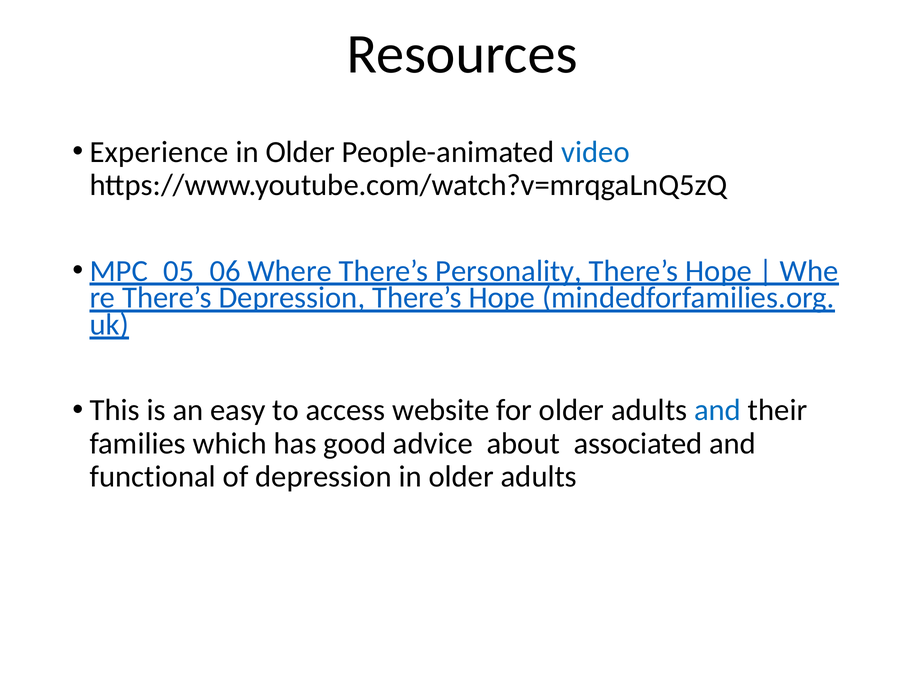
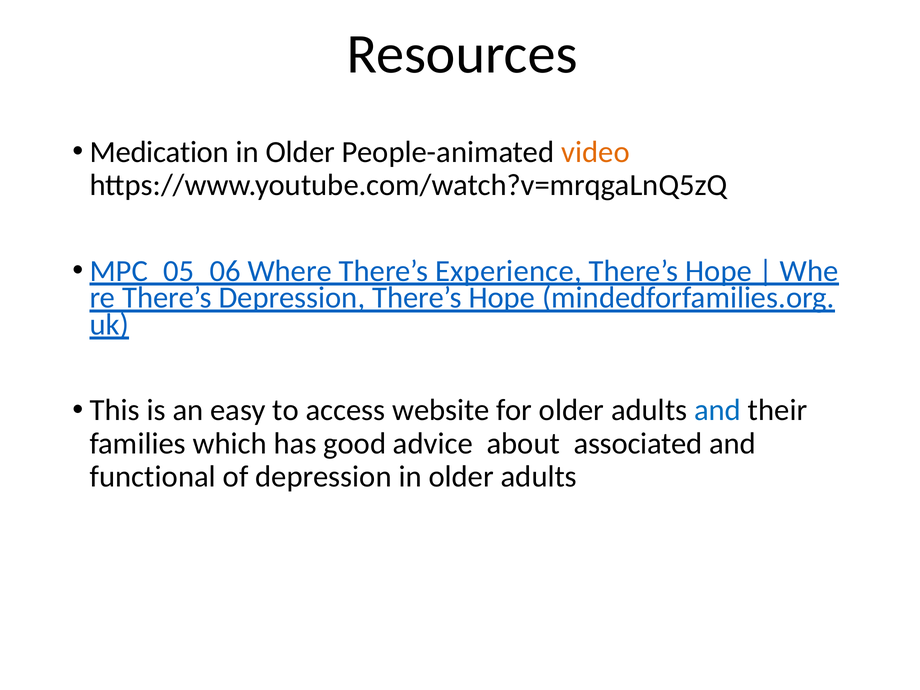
Experience: Experience -> Medication
video colour: blue -> orange
Personality: Personality -> Experience
